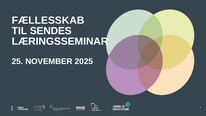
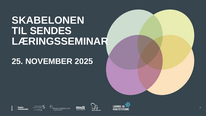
FÆLLESSKAB: FÆLLESSKAB -> SKABELONEN
